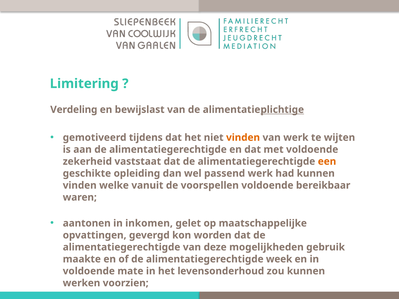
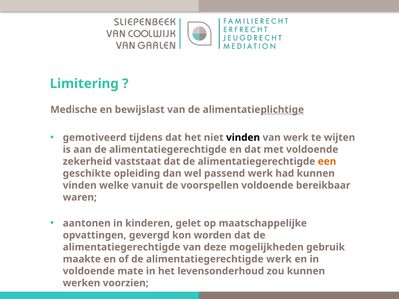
Verdeling: Verdeling -> Medische
vinden at (243, 138) colour: orange -> black
inkomen: inkomen -> kinderen
alimentatiegerechtigde week: week -> werk
